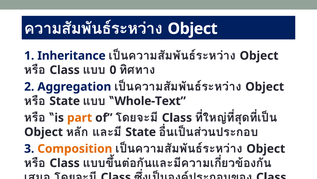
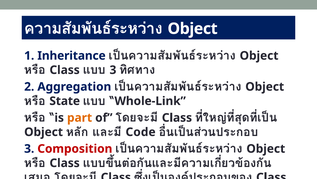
0 at (113, 70): 0 -> 3
Whole-Text: Whole-Text -> Whole-Link
State at (141, 132): State -> Code
Composition colour: orange -> red
